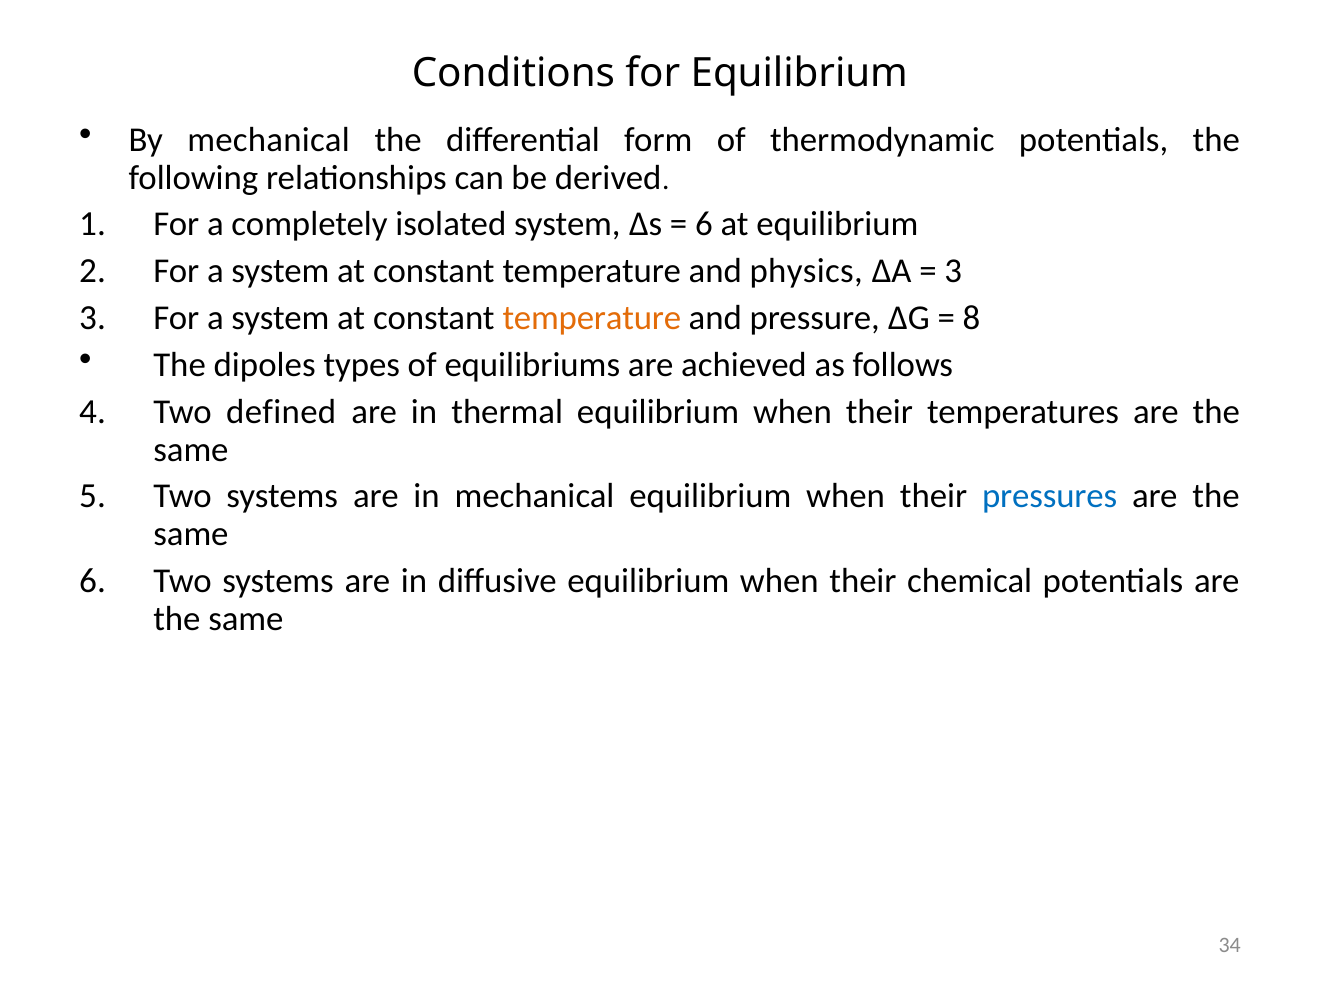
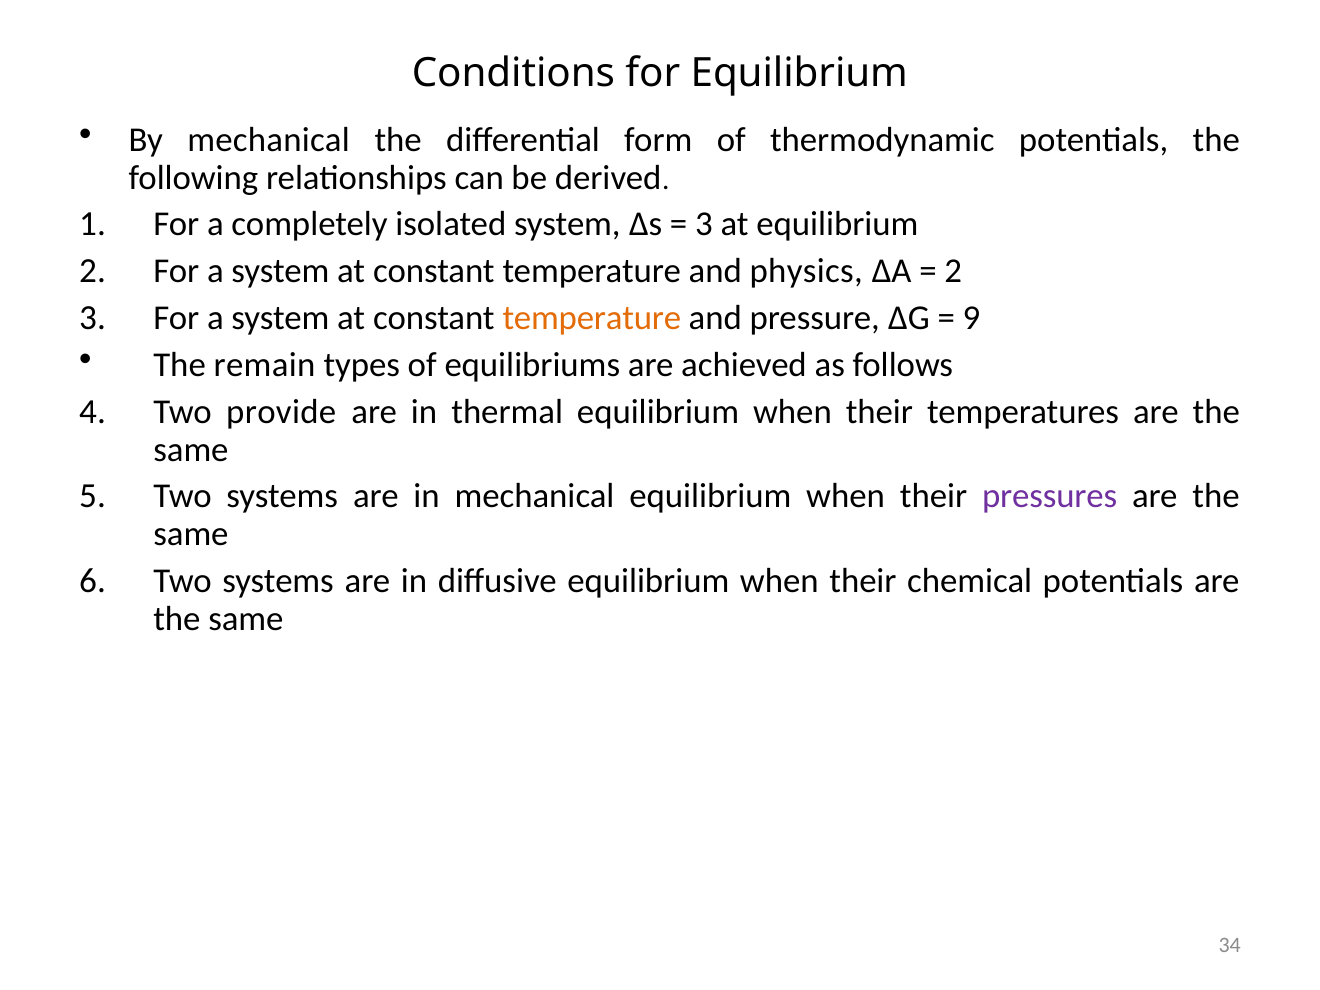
6 at (704, 224): 6 -> 3
3 at (953, 271): 3 -> 2
8: 8 -> 9
dipoles: dipoles -> remain
defined: defined -> provide
pressures colour: blue -> purple
